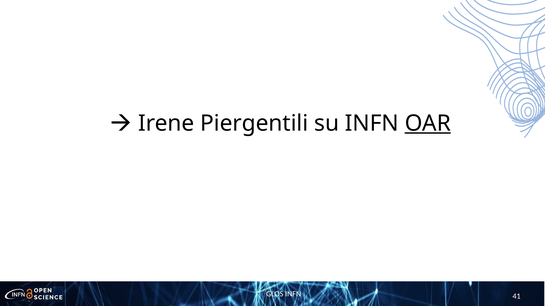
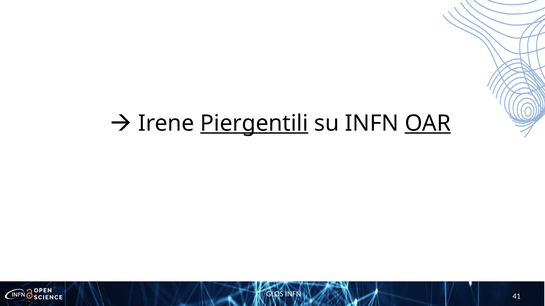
Piergentili underline: none -> present
